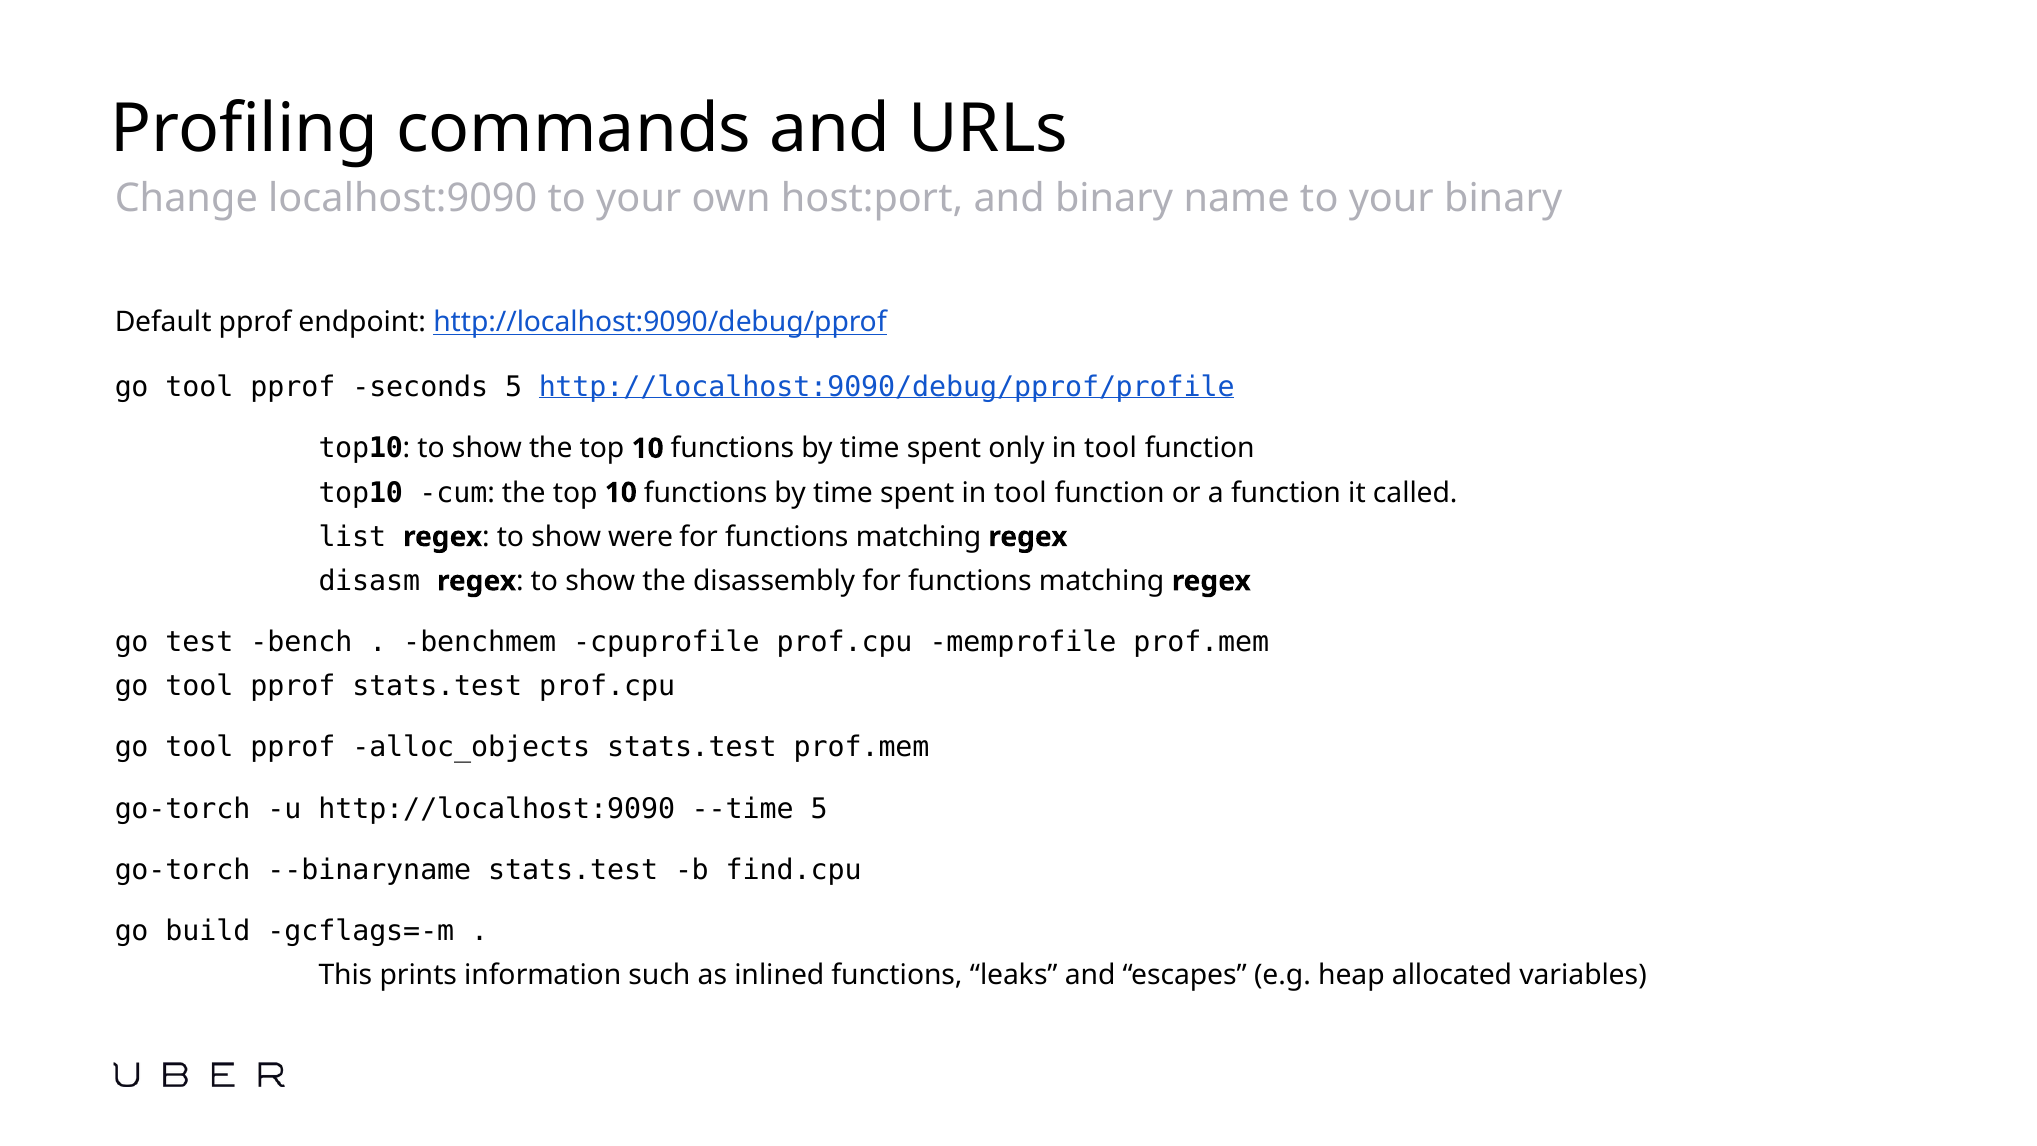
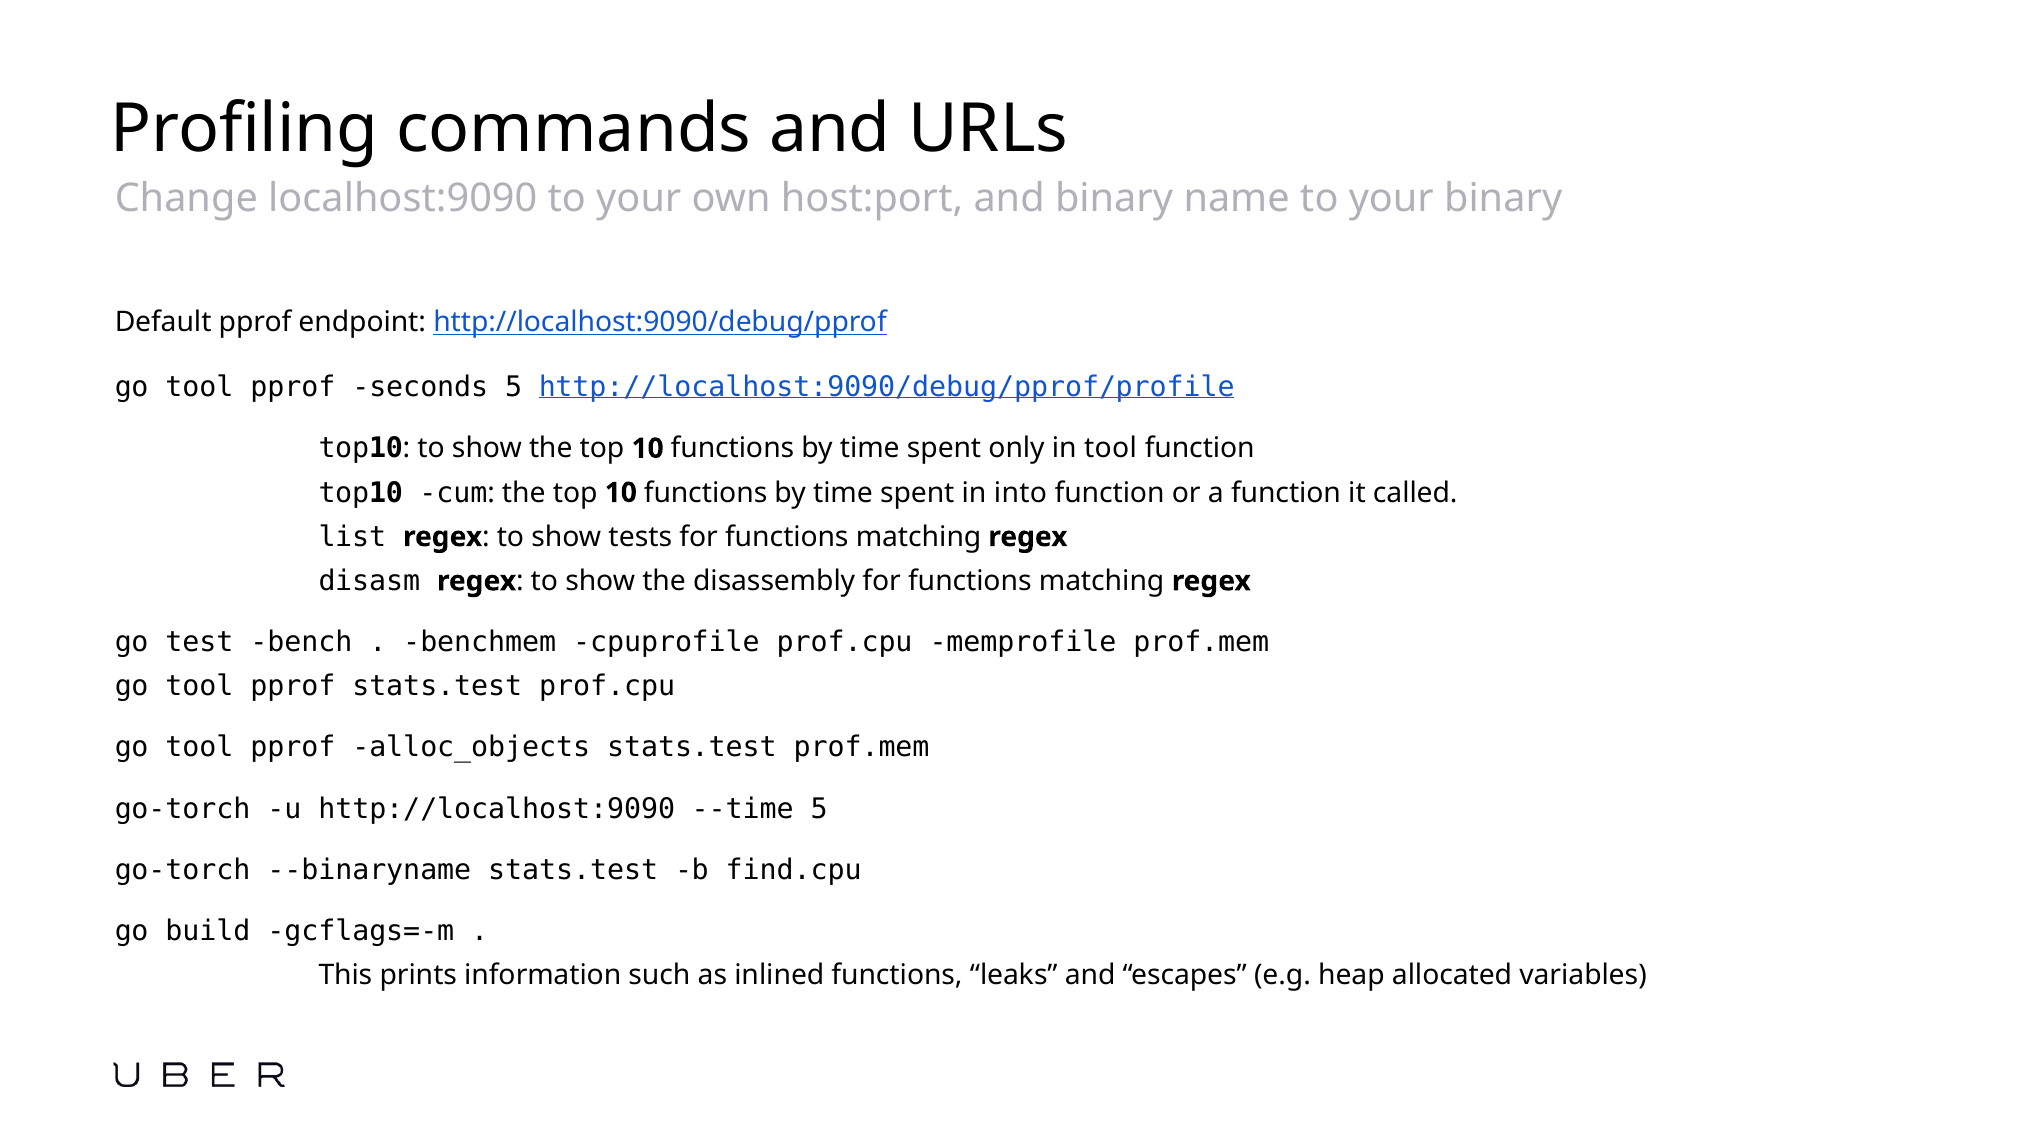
spent in tool: tool -> into
were: were -> tests
